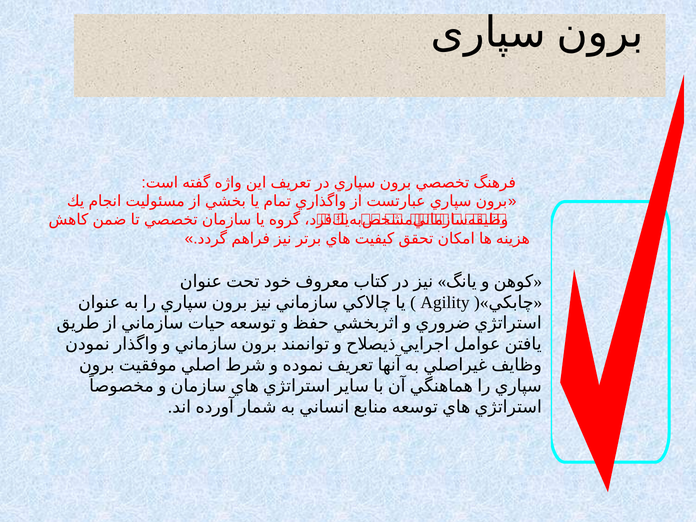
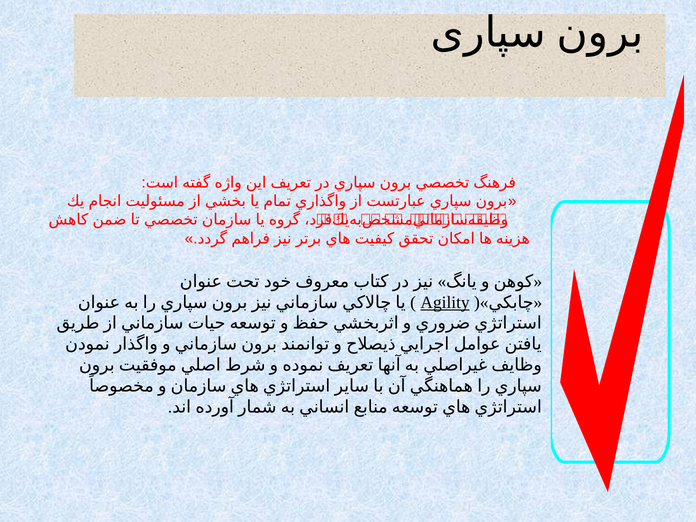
Agility underline: none -> present
